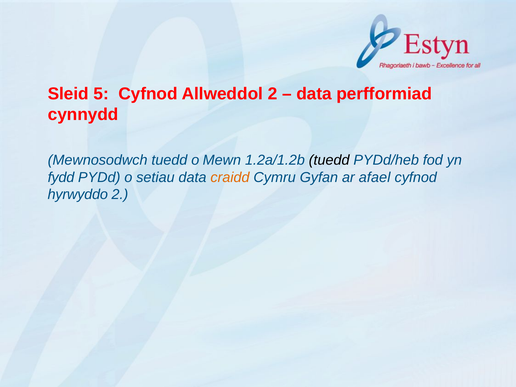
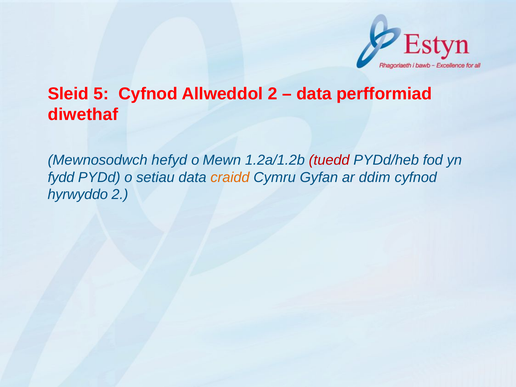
cynnydd: cynnydd -> diwethaf
Mewnosodwch tuedd: tuedd -> hefyd
tuedd at (329, 160) colour: black -> red
afael: afael -> ddim
